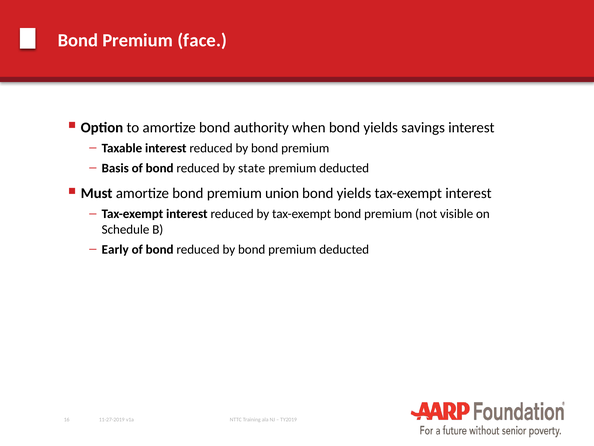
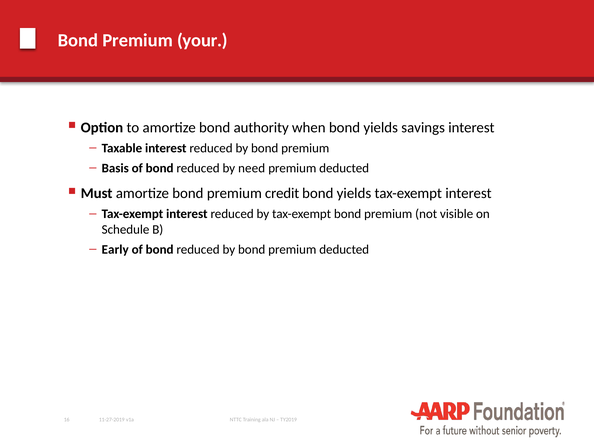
face: face -> your
state: state -> need
union: union -> credit
